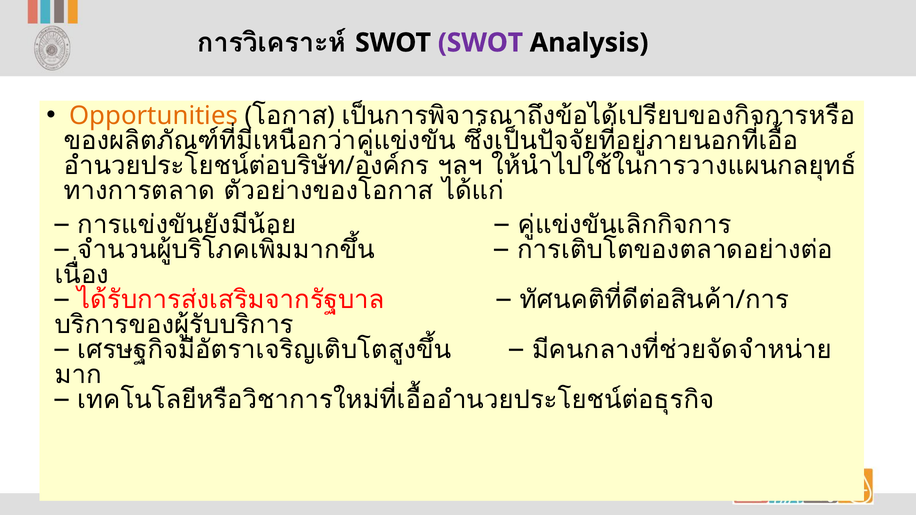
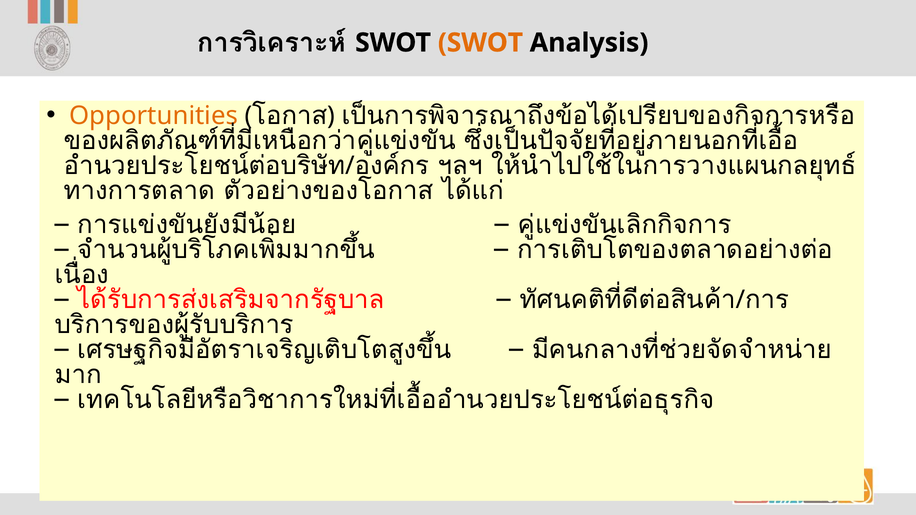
SWOT at (480, 43) colour: purple -> orange
